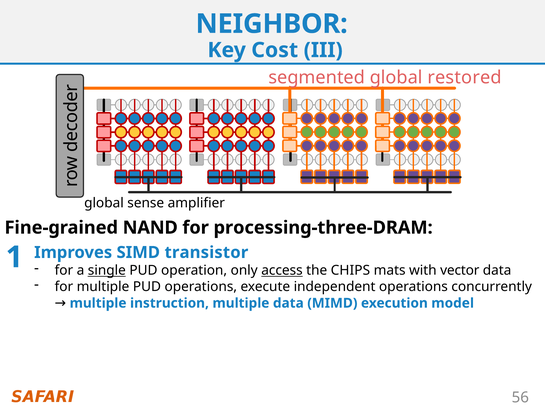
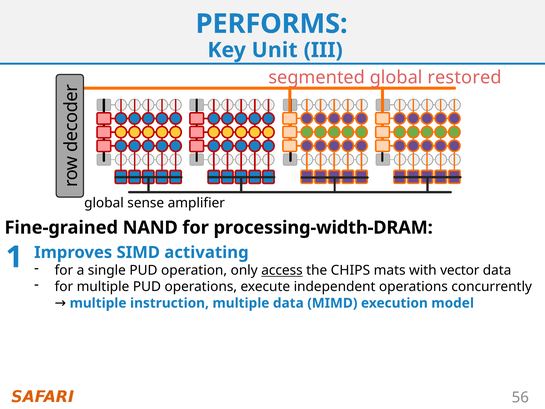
NEIGHBOR: NEIGHBOR -> PERFORMS
Cost: Cost -> Unit
processing-three-DRAM: processing-three-DRAM -> processing-width-DRAM
transistor: transistor -> activating
single underline: present -> none
